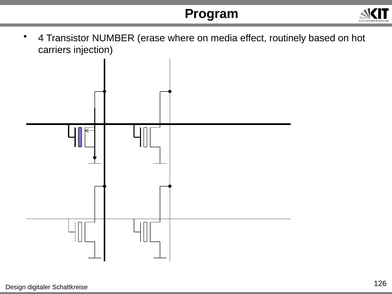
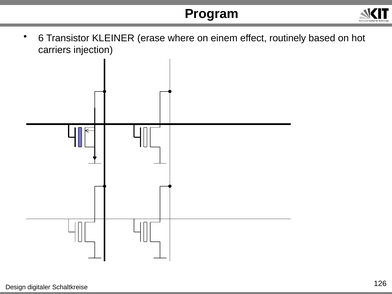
4: 4 -> 6
NUMBER: NUMBER -> KLEINER
media: media -> einem
